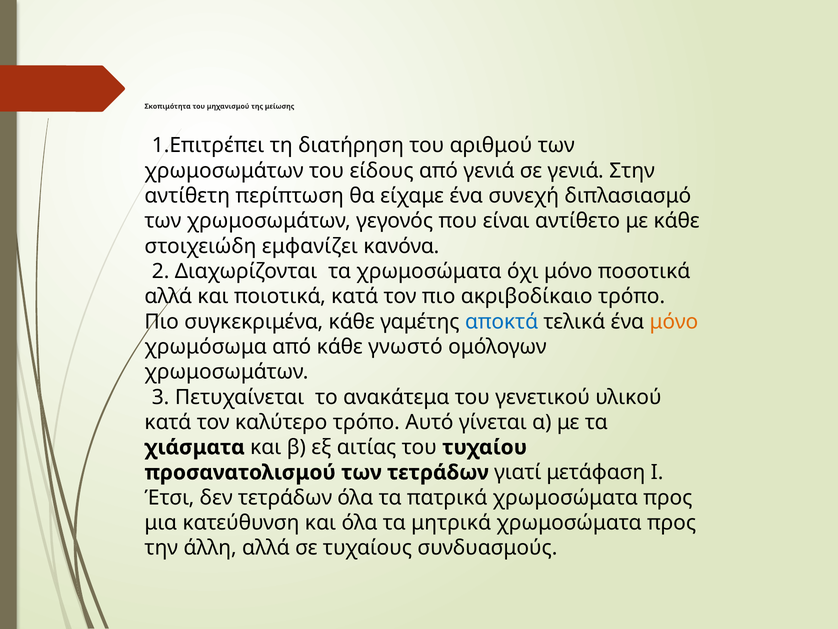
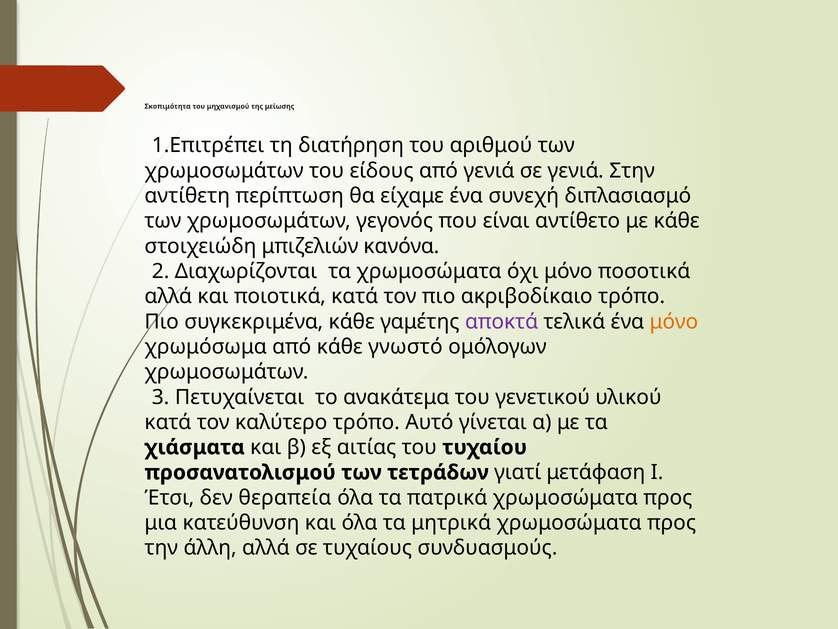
εμφανίζει: εμφανίζει -> μπιζελιών
αποκτά colour: blue -> purple
δεν τετράδων: τετράδων -> θεραπεία
